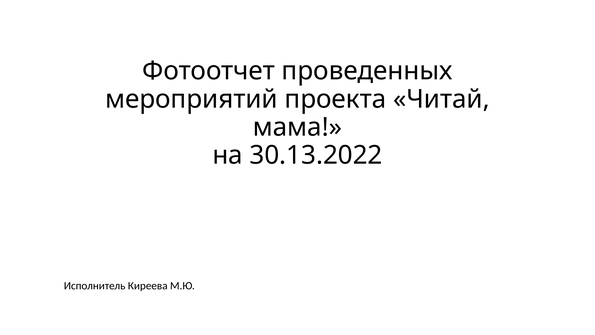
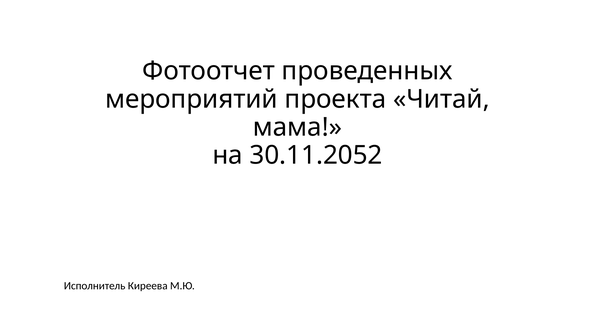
30.13.2022: 30.13.2022 -> 30.11.2052
